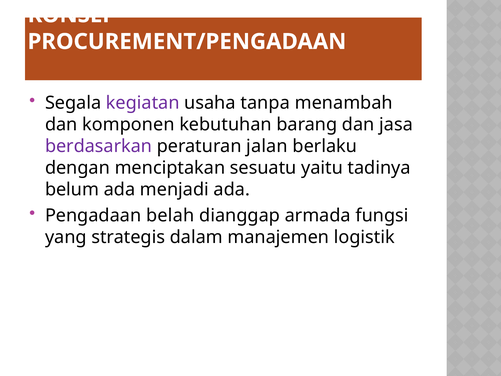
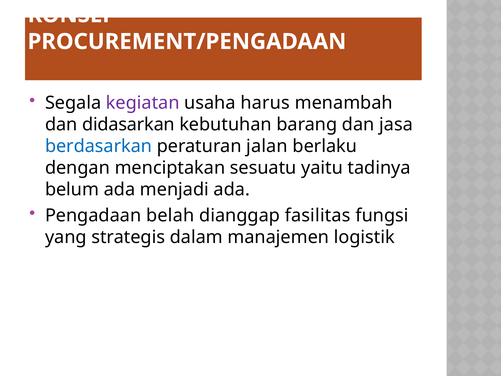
tanpa: tanpa -> harus
komponen: komponen -> didasarkan
berdasarkan colour: purple -> blue
armada: armada -> fasilitas
